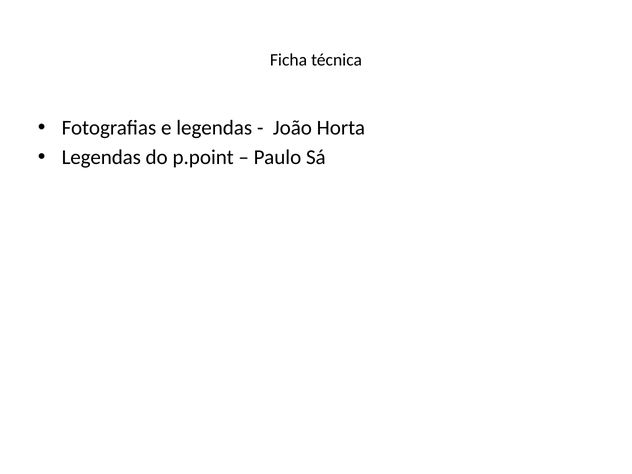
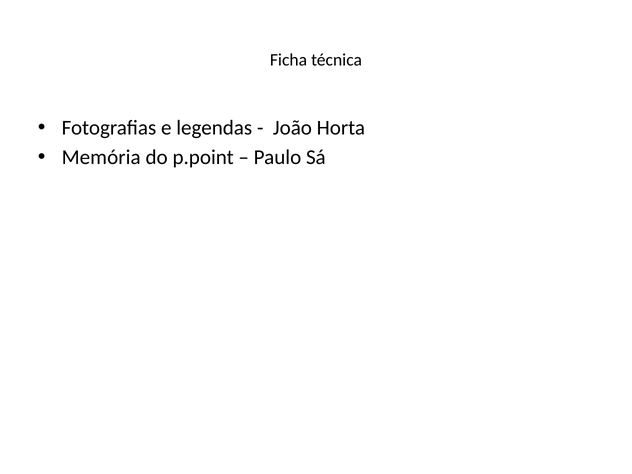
Legendas at (101, 157): Legendas -> Memória
